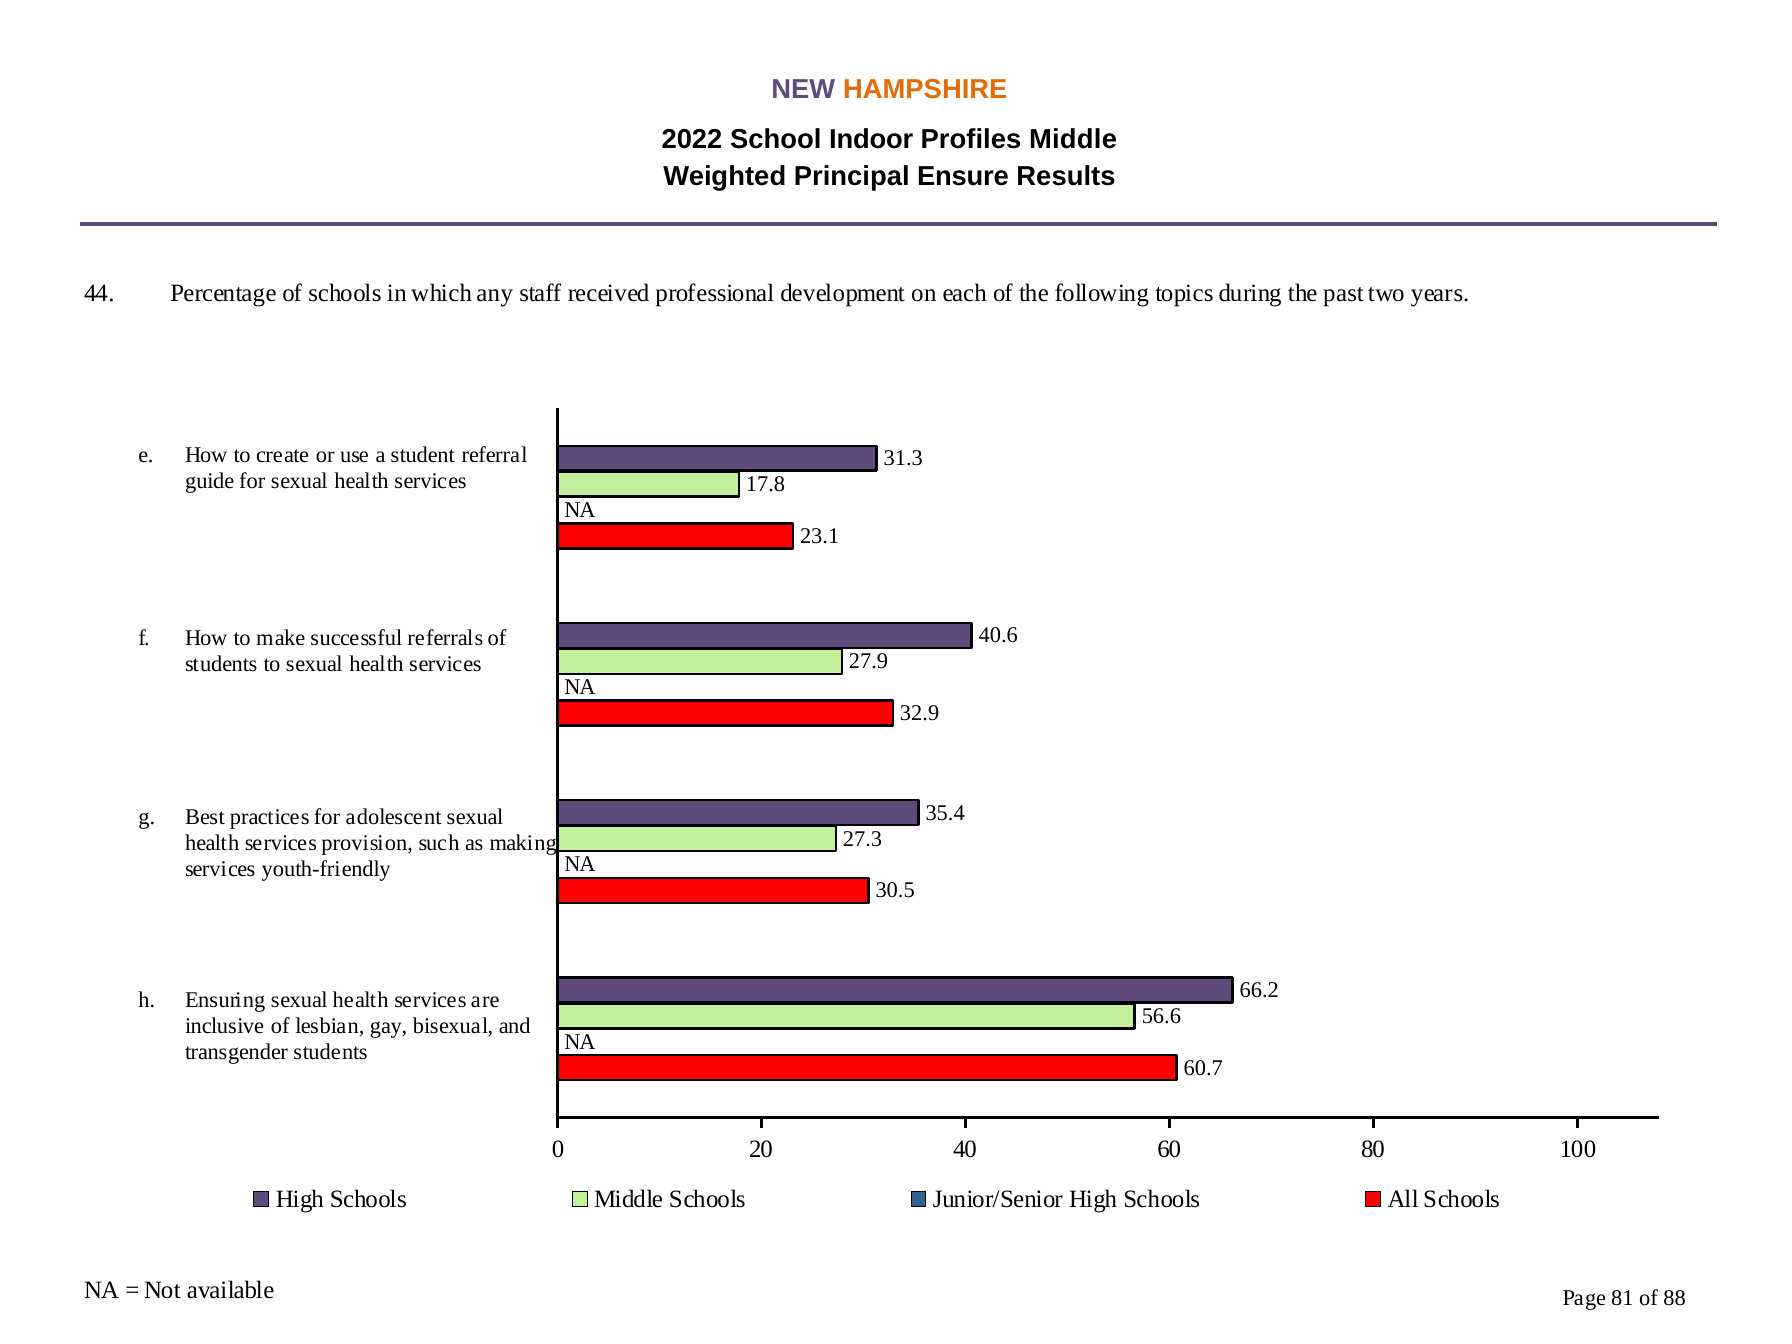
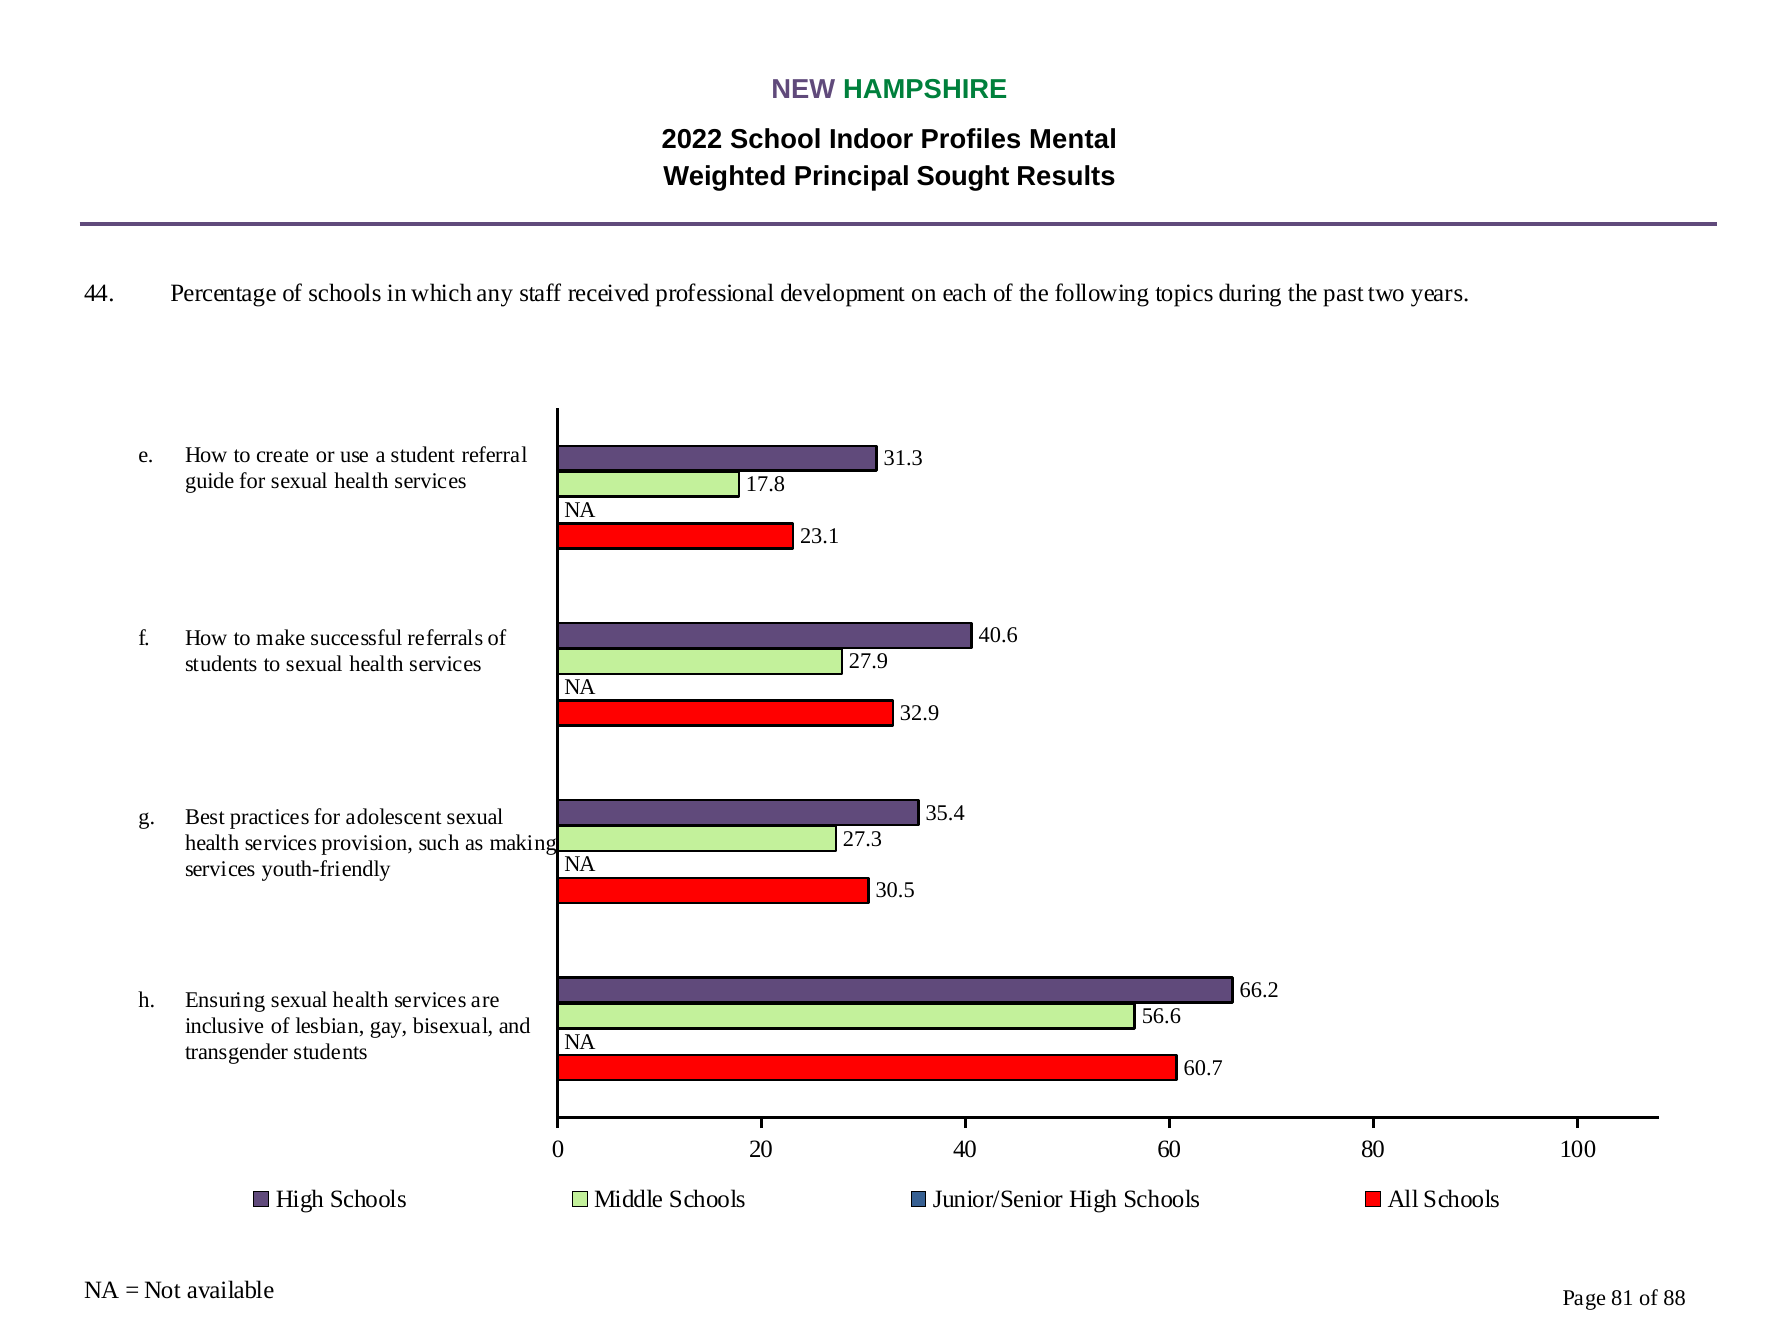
HAMPSHIRE colour: orange -> green
Profiles Middle: Middle -> Mental
Ensure: Ensure -> Sought
